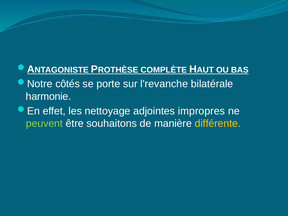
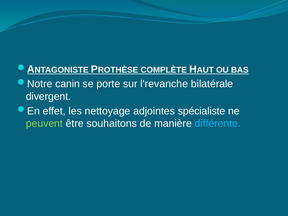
côtés: côtés -> canin
harmonie: harmonie -> divergent
impropres: impropres -> spécialiste
différente colour: yellow -> light blue
